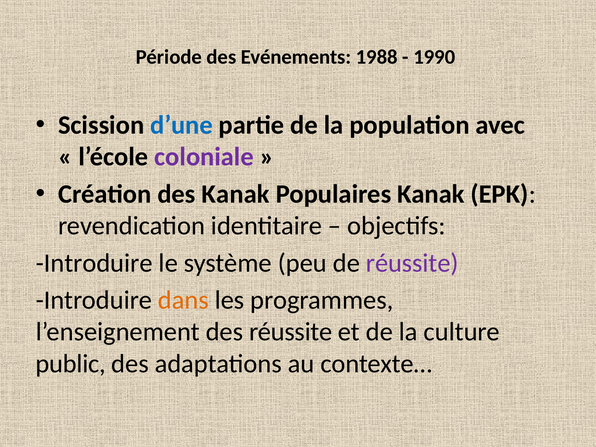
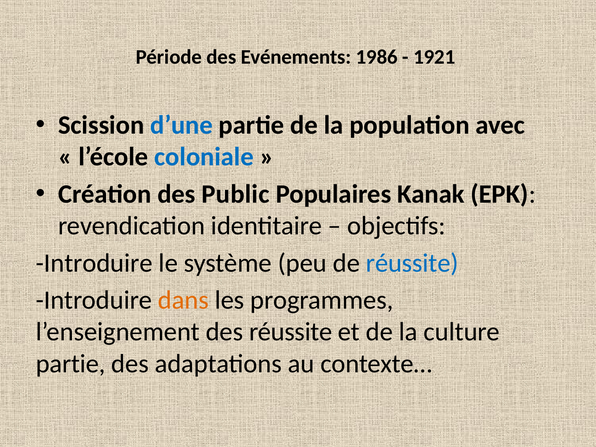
1988: 1988 -> 1986
1990: 1990 -> 1921
coloniale colour: purple -> blue
des Kanak: Kanak -> Public
réussite at (412, 263) colour: purple -> blue
public at (71, 364): public -> partie
